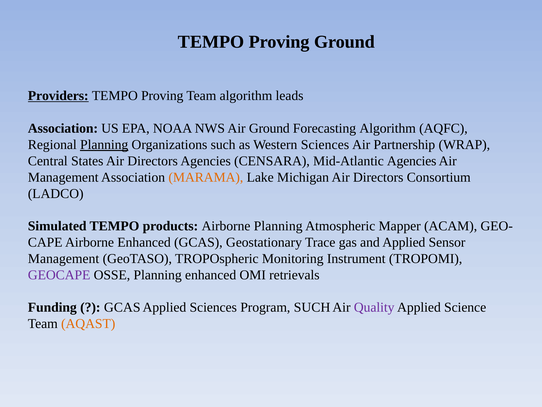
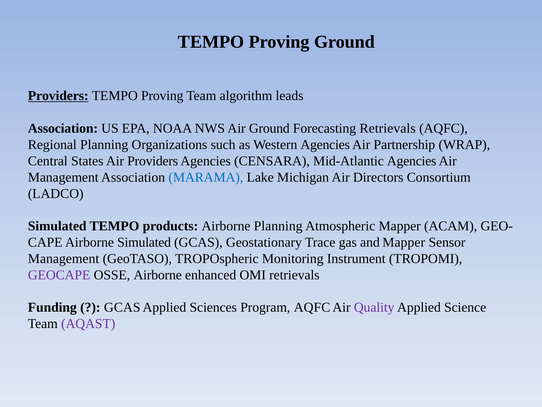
Forecasting Algorithm: Algorithm -> Retrievals
Planning at (104, 145) underline: present -> none
Western Sciences: Sciences -> Agencies
States Air Directors: Directors -> Providers
MARAMA colour: orange -> blue
Airborne Enhanced: Enhanced -> Simulated
and Applied: Applied -> Mapper
OSSE Planning: Planning -> Airborne
Program SUCH: SUCH -> AQFC
AQAST colour: orange -> purple
